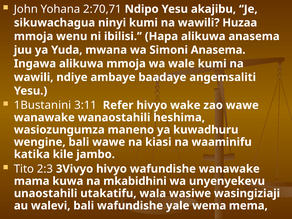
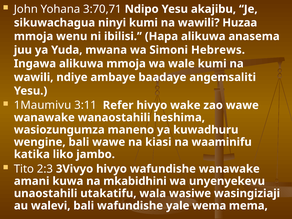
2:70,71: 2:70,71 -> 3:70,71
Simoni Anasema: Anasema -> Hebrews
1Bustanini: 1Bustanini -> 1Maumivu
kile: kile -> liko
mama: mama -> amani
